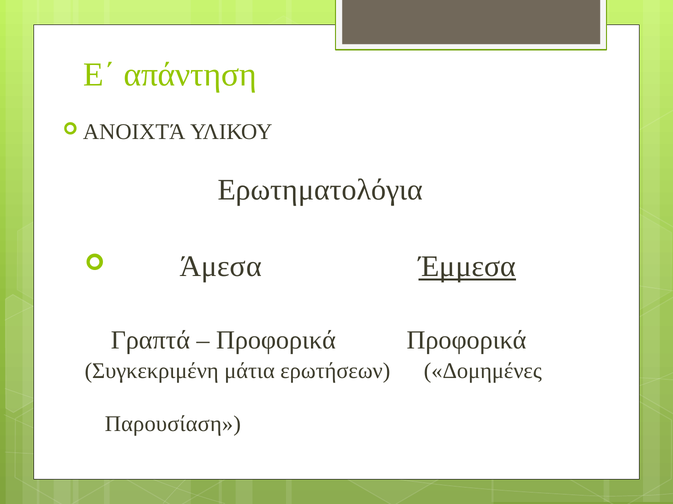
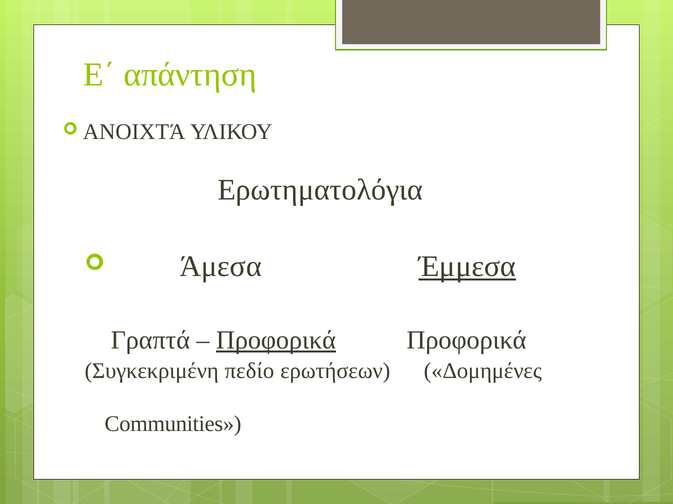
Προφορικά at (276, 341) underline: none -> present
μάτια: μάτια -> πεδίο
Παρουσίαση: Παρουσίαση -> Communities
